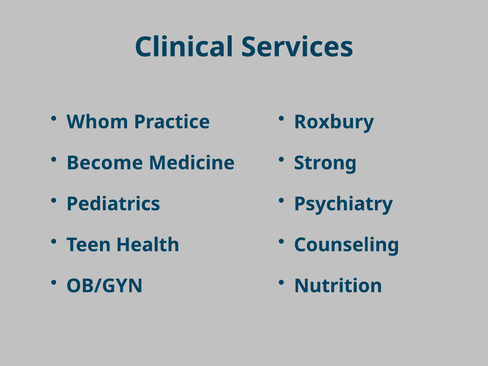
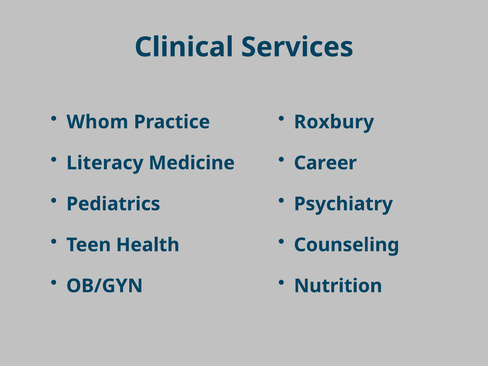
Become: Become -> Literacy
Strong: Strong -> Career
